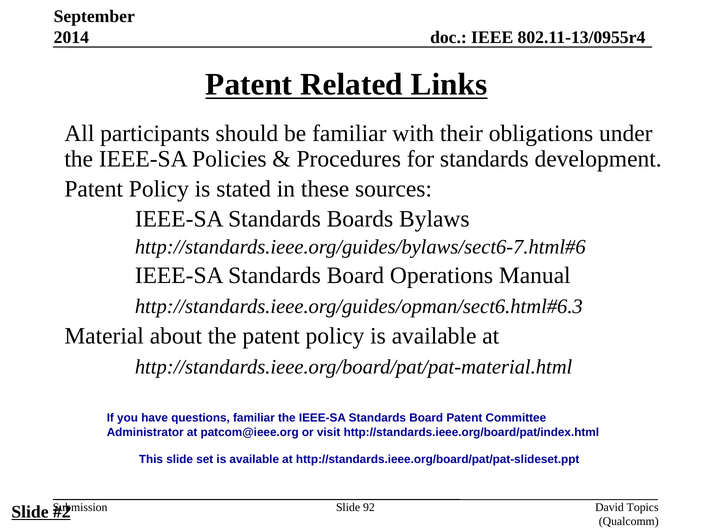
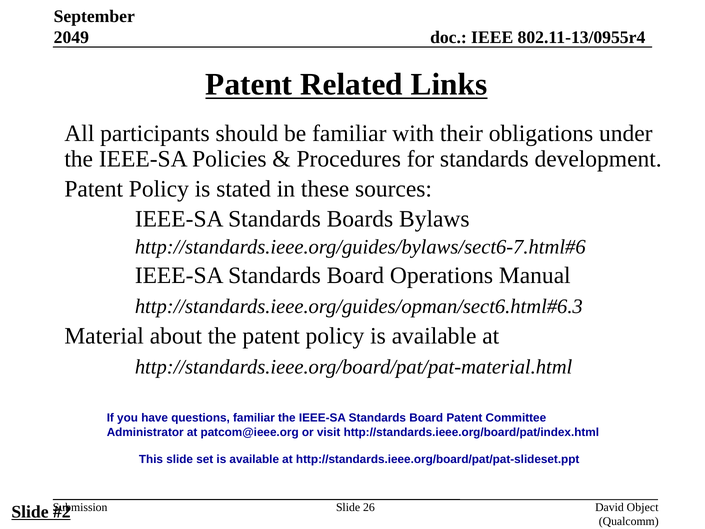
2014: 2014 -> 2049
92: 92 -> 26
Topics: Topics -> Object
